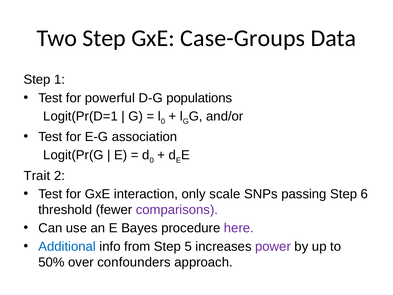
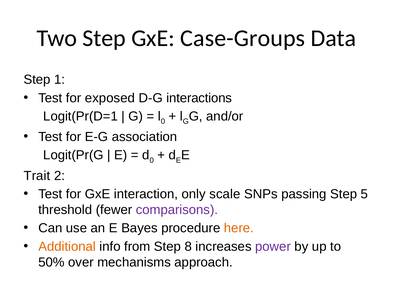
powerful: powerful -> exposed
populations: populations -> interactions
6: 6 -> 5
here colour: purple -> orange
Additional colour: blue -> orange
5: 5 -> 8
confounders: confounders -> mechanisms
